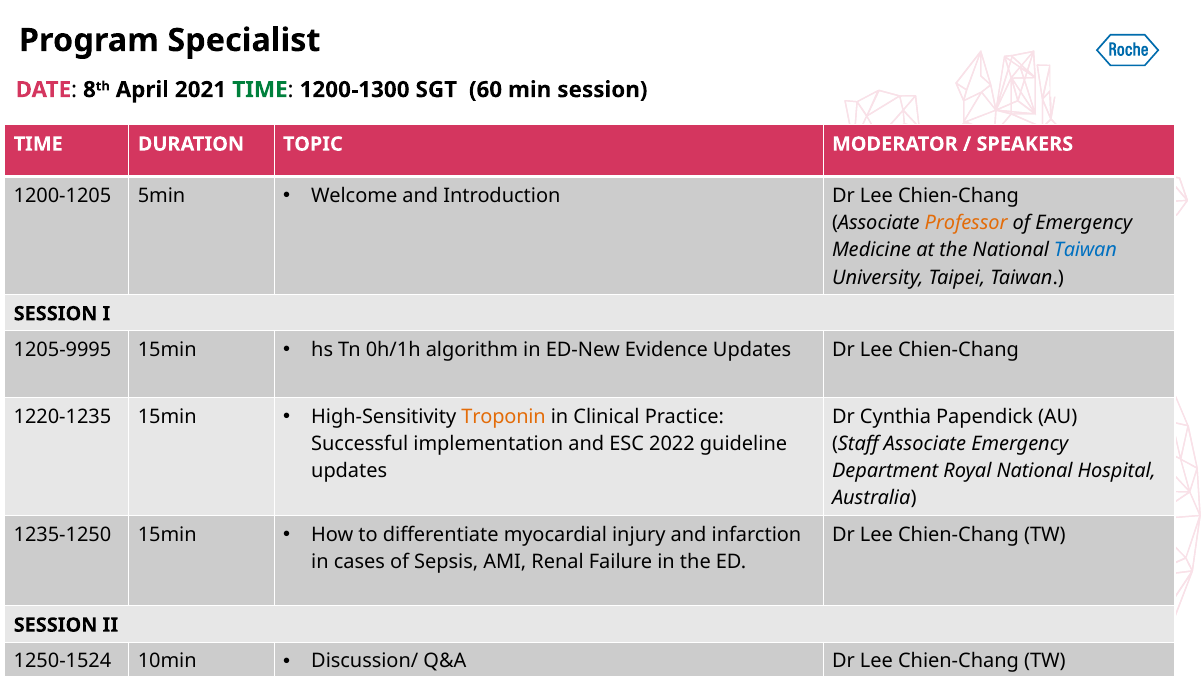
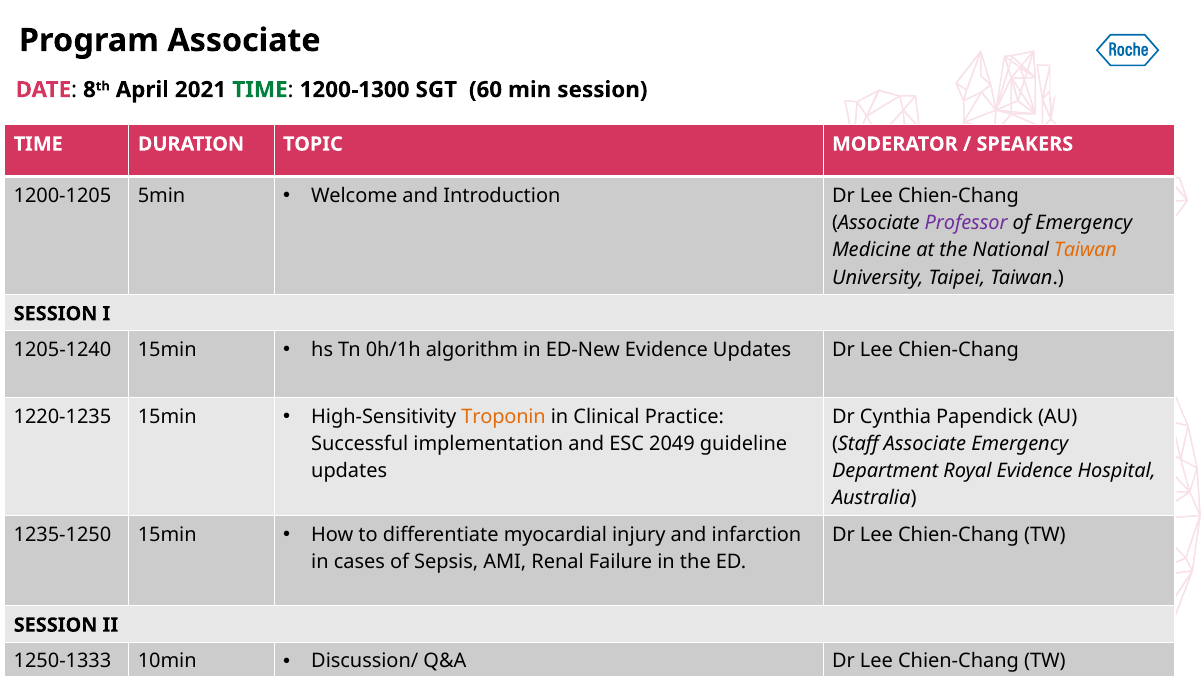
Program Specialist: Specialist -> Associate
Professor colour: orange -> purple
Taiwan at (1085, 250) colour: blue -> orange
1205-9995: 1205-9995 -> 1205-1240
2022: 2022 -> 2049
Royal National: National -> Evidence
1250-1524: 1250-1524 -> 1250-1333
